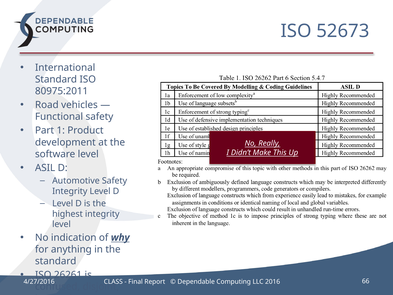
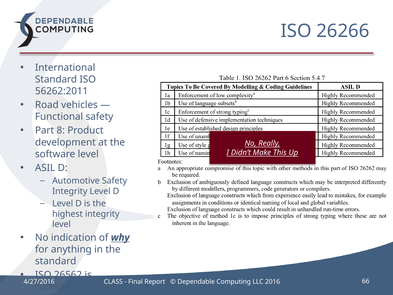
52673: 52673 -> 26266
80975:2011: 80975:2011 -> 56262:2011
1: 1 -> 8
26261: 26261 -> 26562
